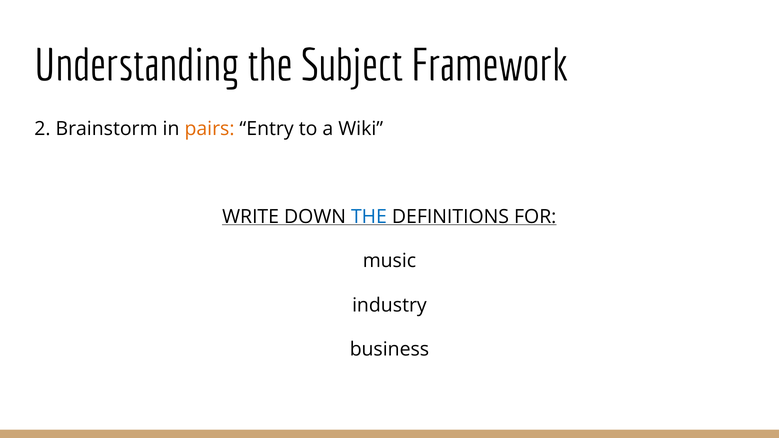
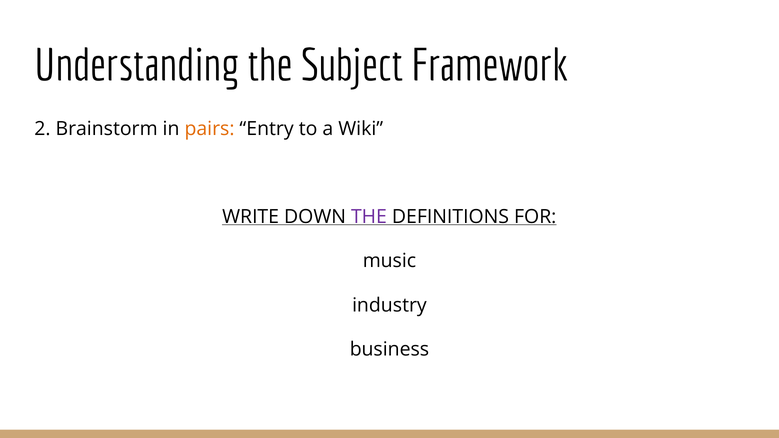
THE at (369, 217) colour: blue -> purple
